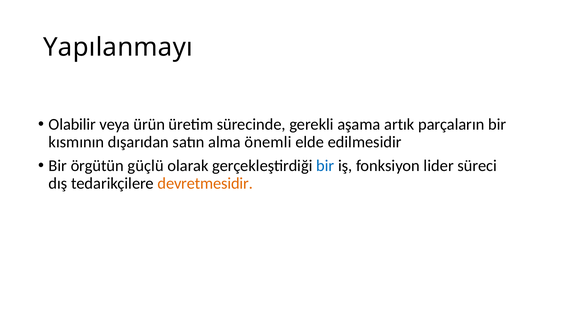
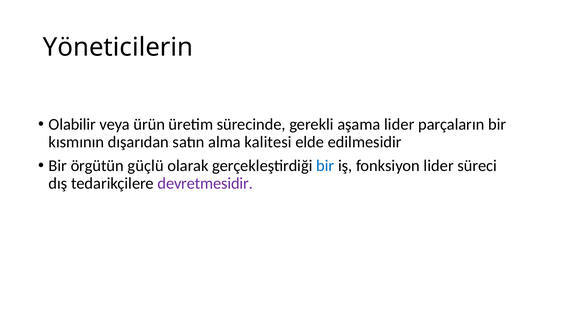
Yapılanmayı: Yapılanmayı -> Yöneticilerin
aşama artık: artık -> lider
önemli: önemli -> kalitesi
devretmesidir colour: orange -> purple
